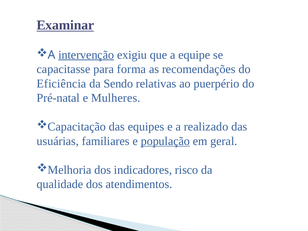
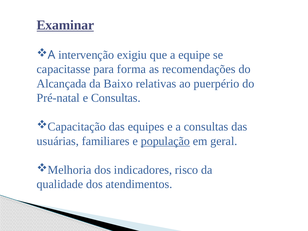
intervenção underline: present -> none
Eficiência: Eficiência -> Alcançada
Sendo: Sendo -> Baixo
e Mulheres: Mulheres -> Consultas
a realizado: realizado -> consultas
